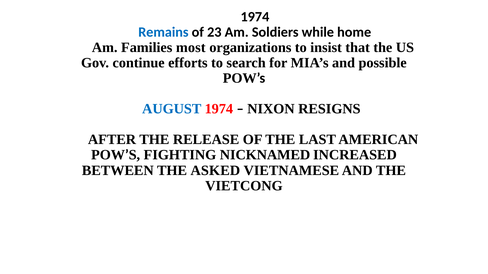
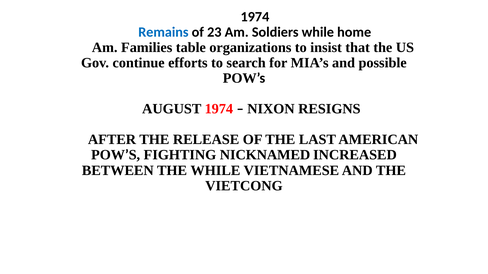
most: most -> table
AUGUST colour: blue -> black
THE ASKED: ASKED -> WHILE
